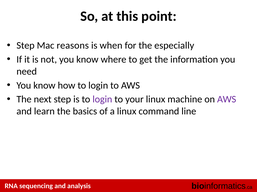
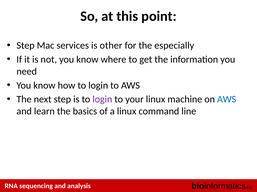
reasons: reasons -> services
when: when -> other
AWS at (227, 100) colour: purple -> blue
